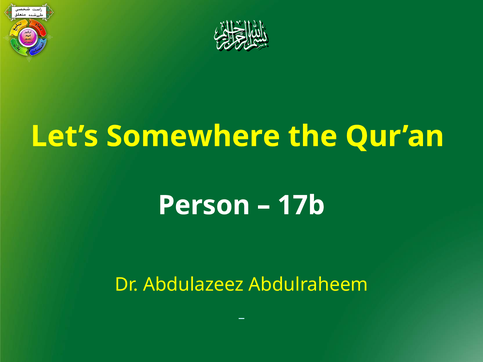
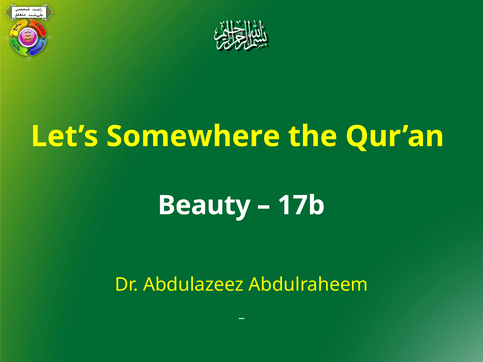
Person: Person -> Beauty
